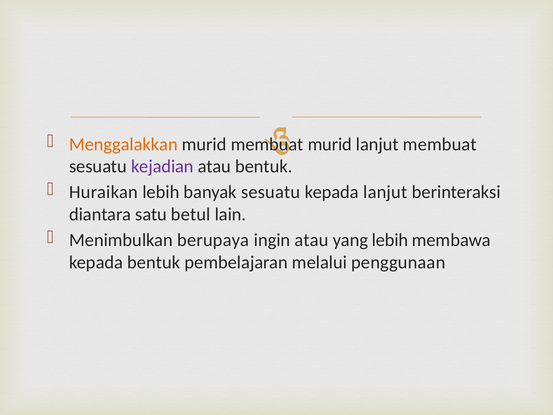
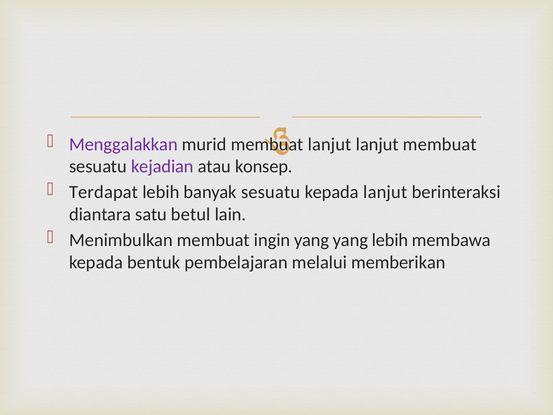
Menggalakkan colour: orange -> purple
murid at (330, 144): murid -> lanjut
atau bentuk: bentuk -> konsep
Huraikan: Huraikan -> Terdapat
Menimbulkan berupaya: berupaya -> membuat
ingin atau: atau -> yang
penggunaan: penggunaan -> memberikan
